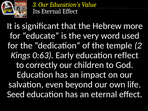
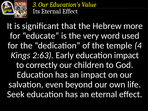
2: 2 -> 4
0:63: 0:63 -> 2:63
education reflect: reflect -> impact
Seed: Seed -> Seek
